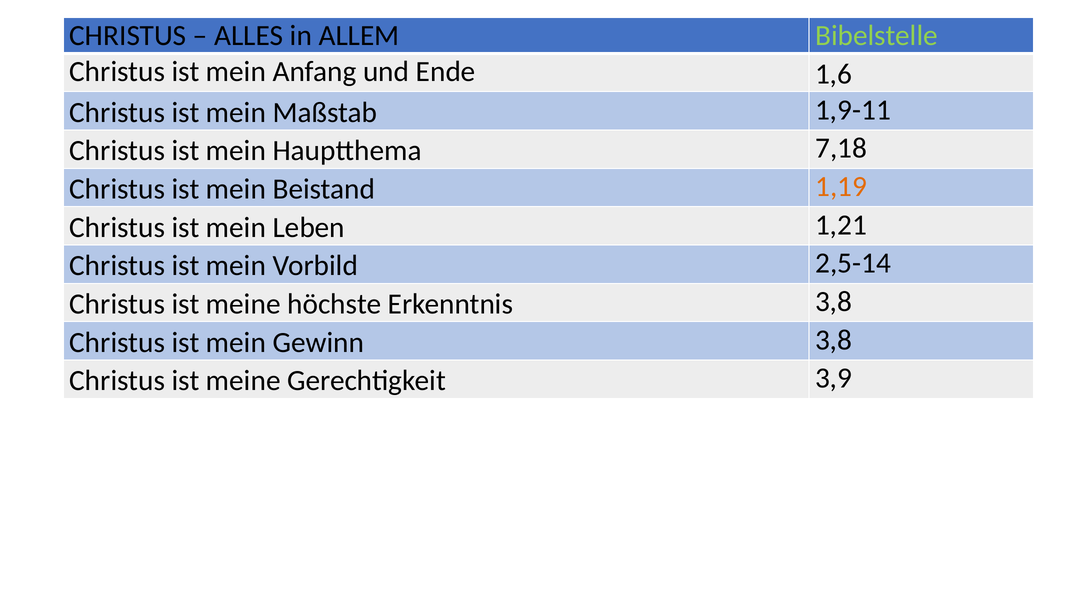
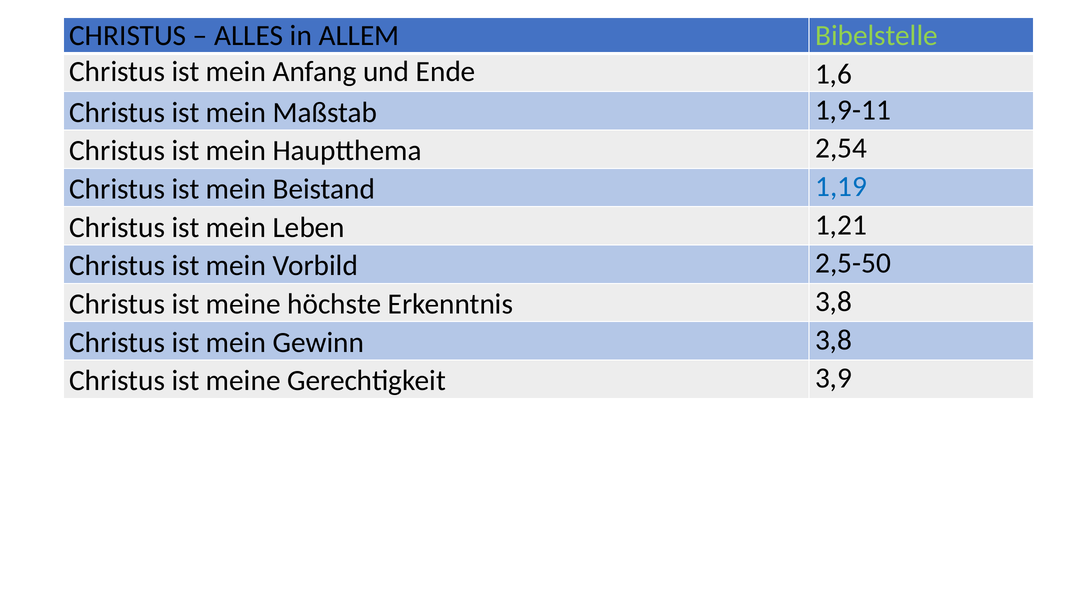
7,18: 7,18 -> 2,54
1,19 colour: orange -> blue
2,5-14: 2,5-14 -> 2,5-50
